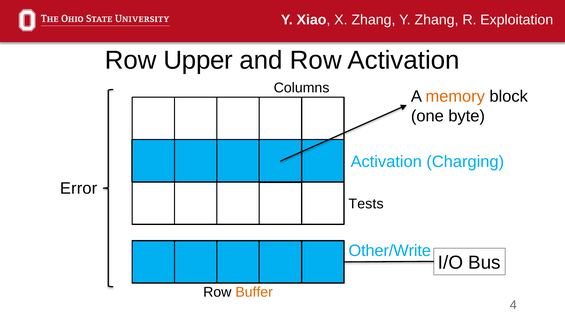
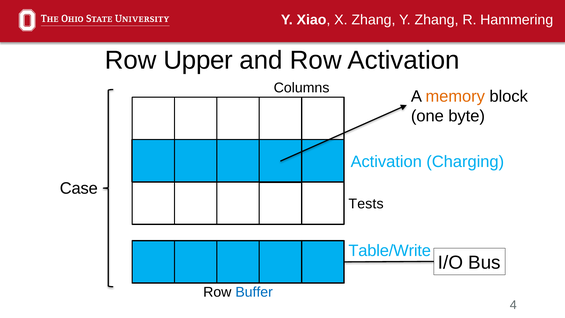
Exploitation: Exploitation -> Hammering
Error: Error -> Case
Other/Write: Other/Write -> Table/Write
Buffer colour: orange -> blue
